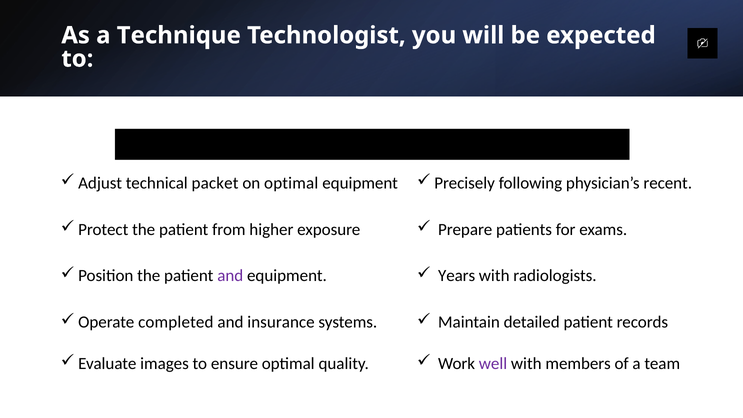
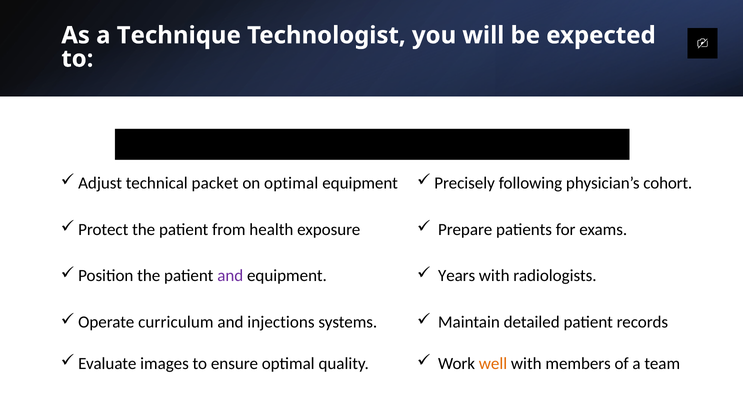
recent: recent -> cohort
higher: higher -> health
completed: completed -> curriculum
insurance: insurance -> injections
well colour: purple -> orange
